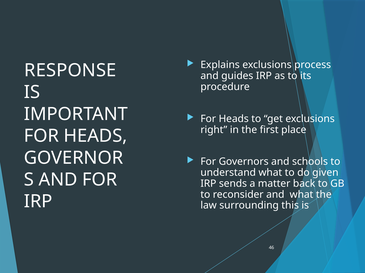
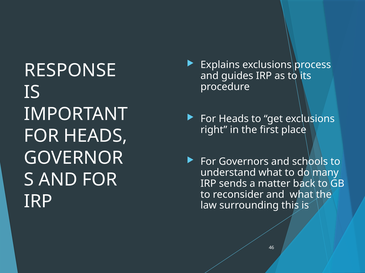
given: given -> many
